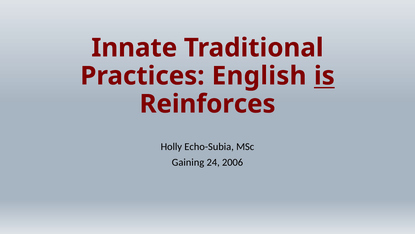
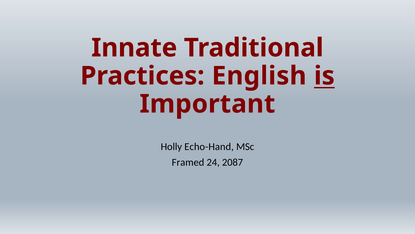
Reinforces: Reinforces -> Important
Echo-Subia: Echo-Subia -> Echo-Hand
Gaining: Gaining -> Framed
2006: 2006 -> 2087
